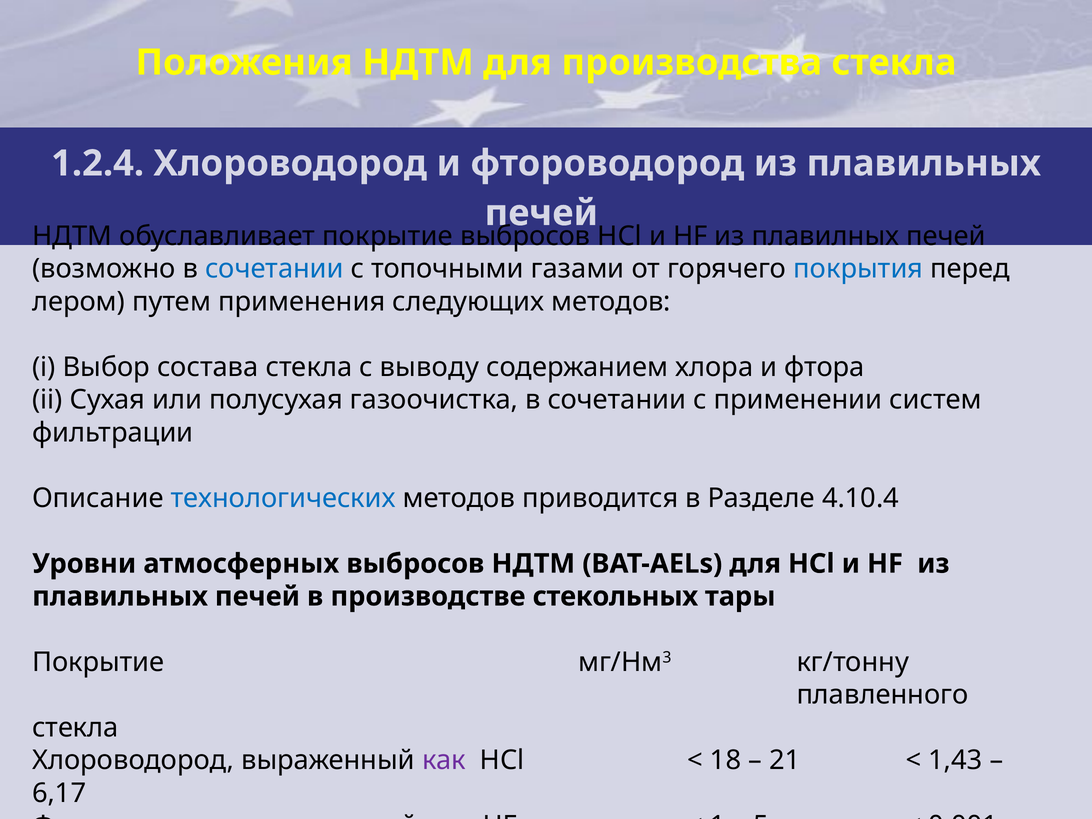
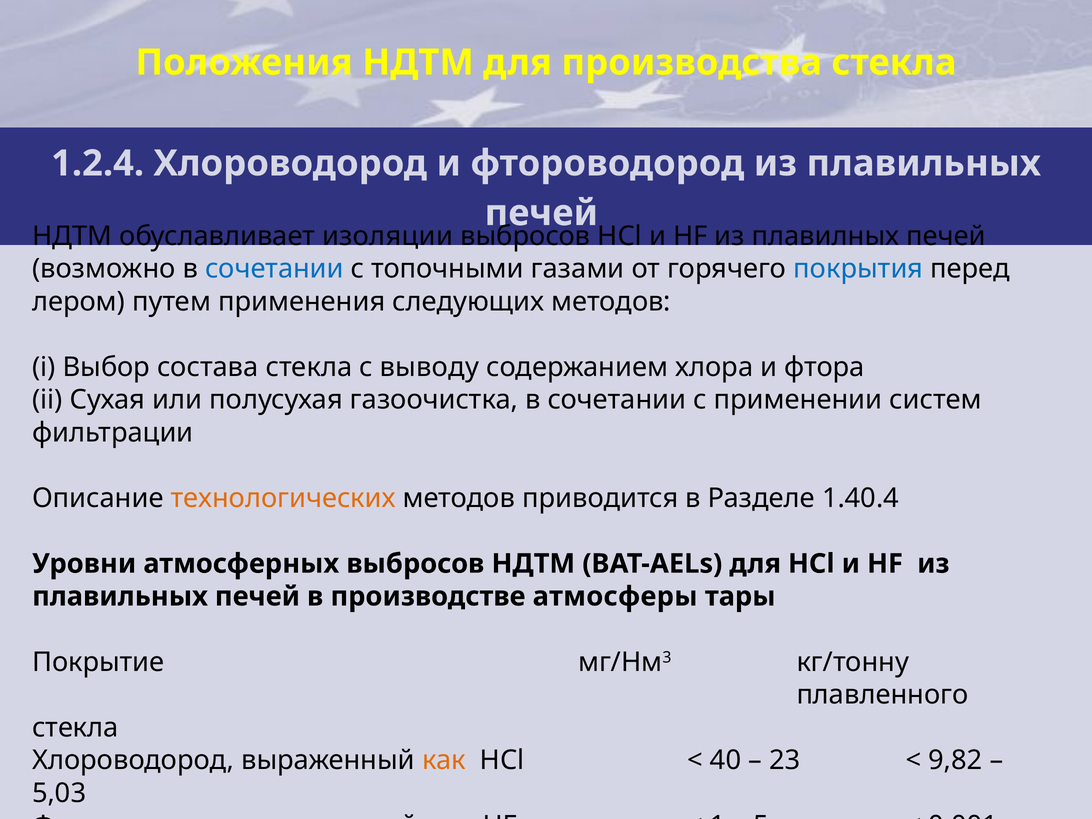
обуславливает покрытие: покрытие -> изоляции
технологических colour: blue -> orange
4.10.4: 4.10.4 -> 1.40.4
стекольных: стекольных -> атмосферы
как at (444, 760) colour: purple -> orange
18: 18 -> 40
21: 21 -> 23
1,43: 1,43 -> 9,82
6,17: 6,17 -> 5,03
